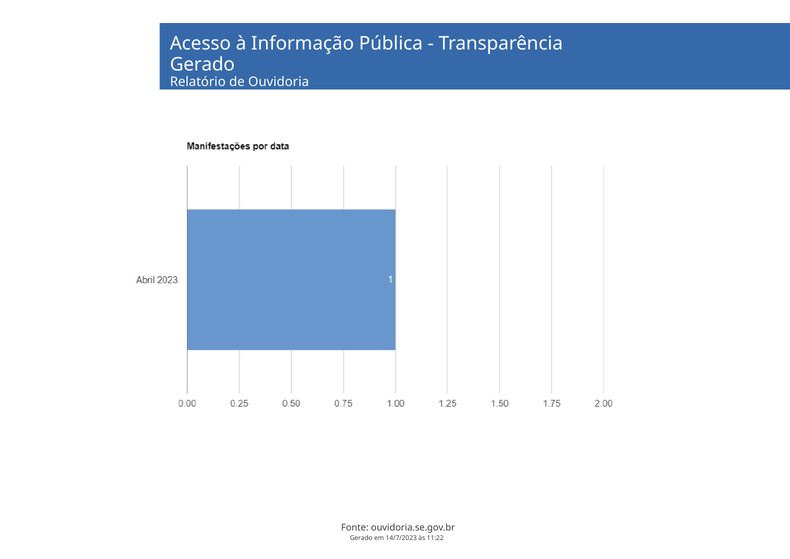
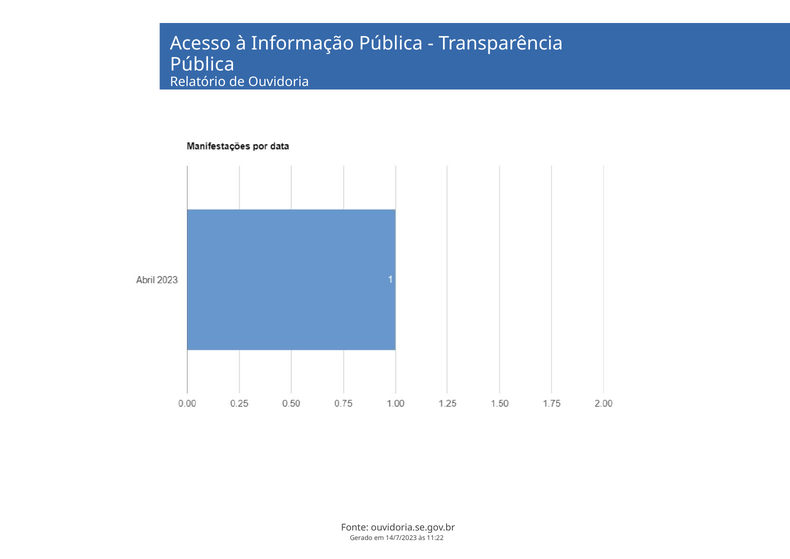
Gerado at (202, 65): Gerado -> Pública
